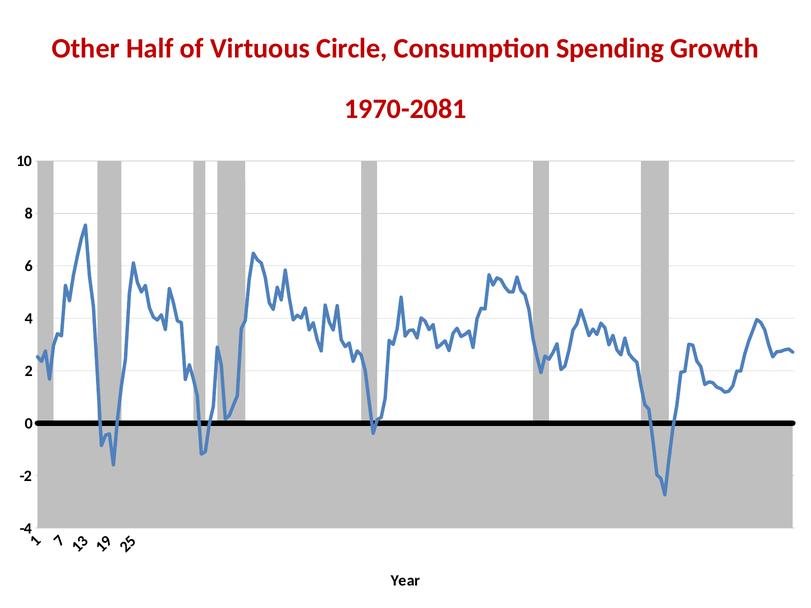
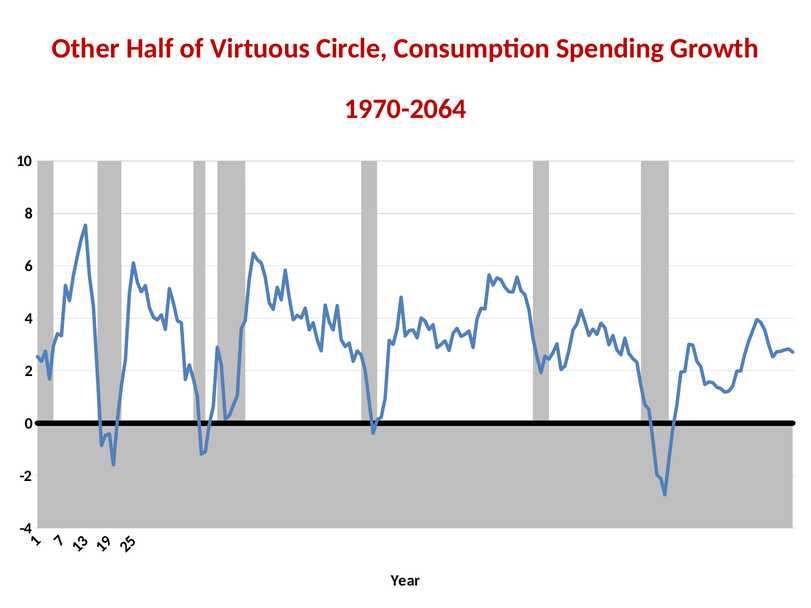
1970-2081: 1970-2081 -> 1970-2064
